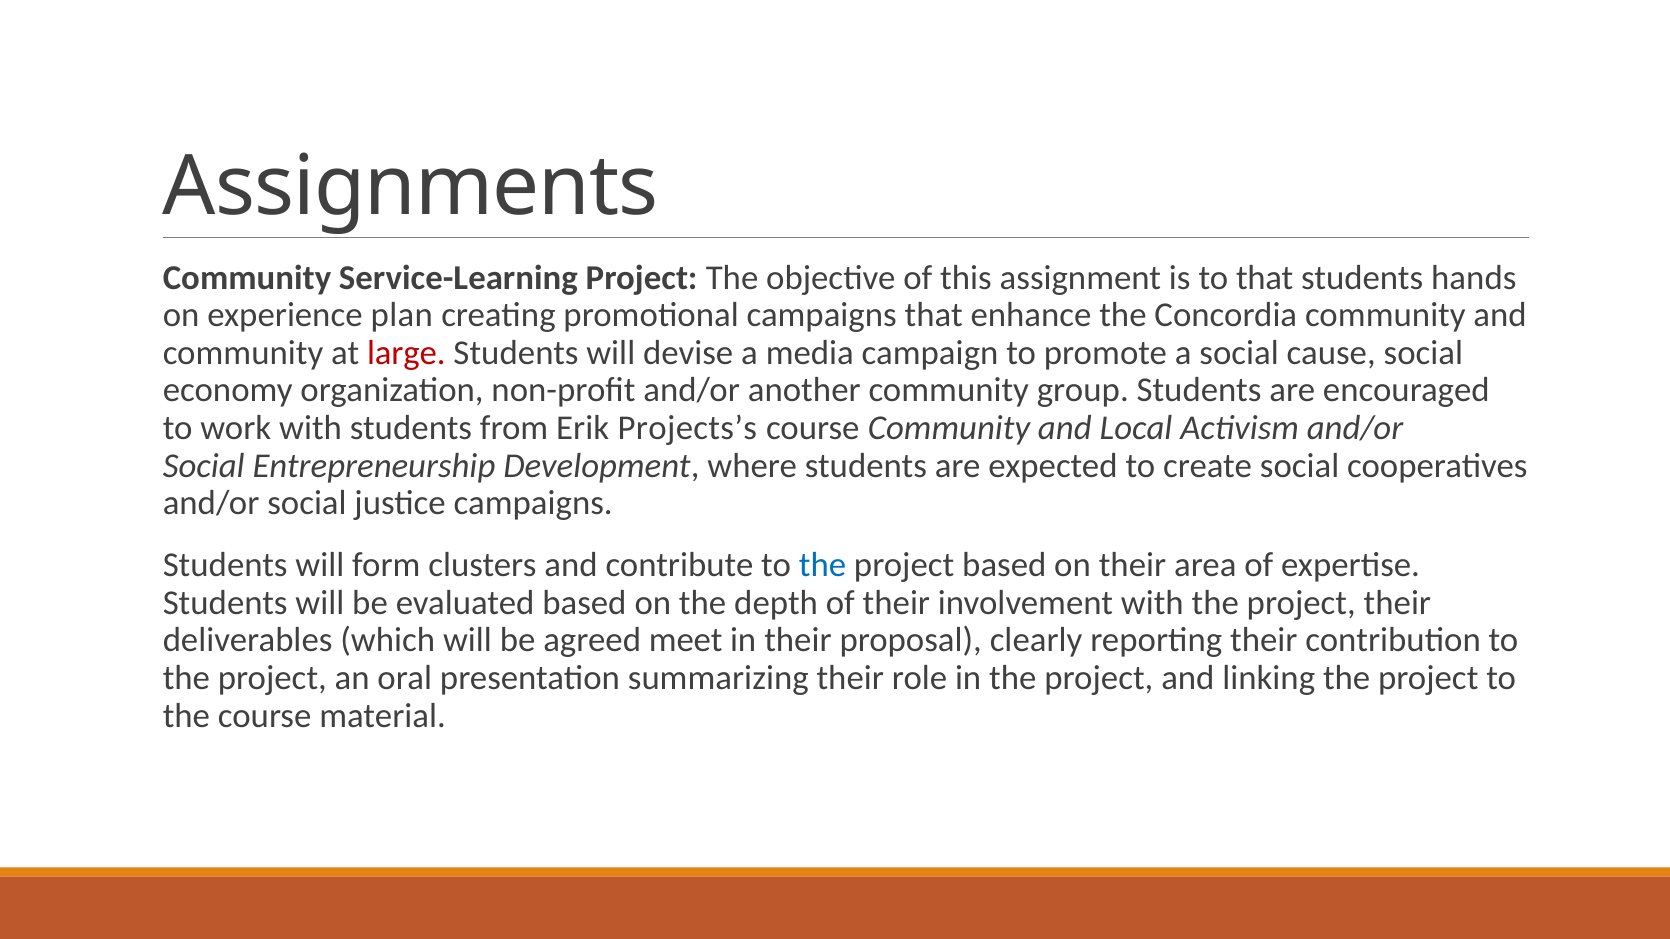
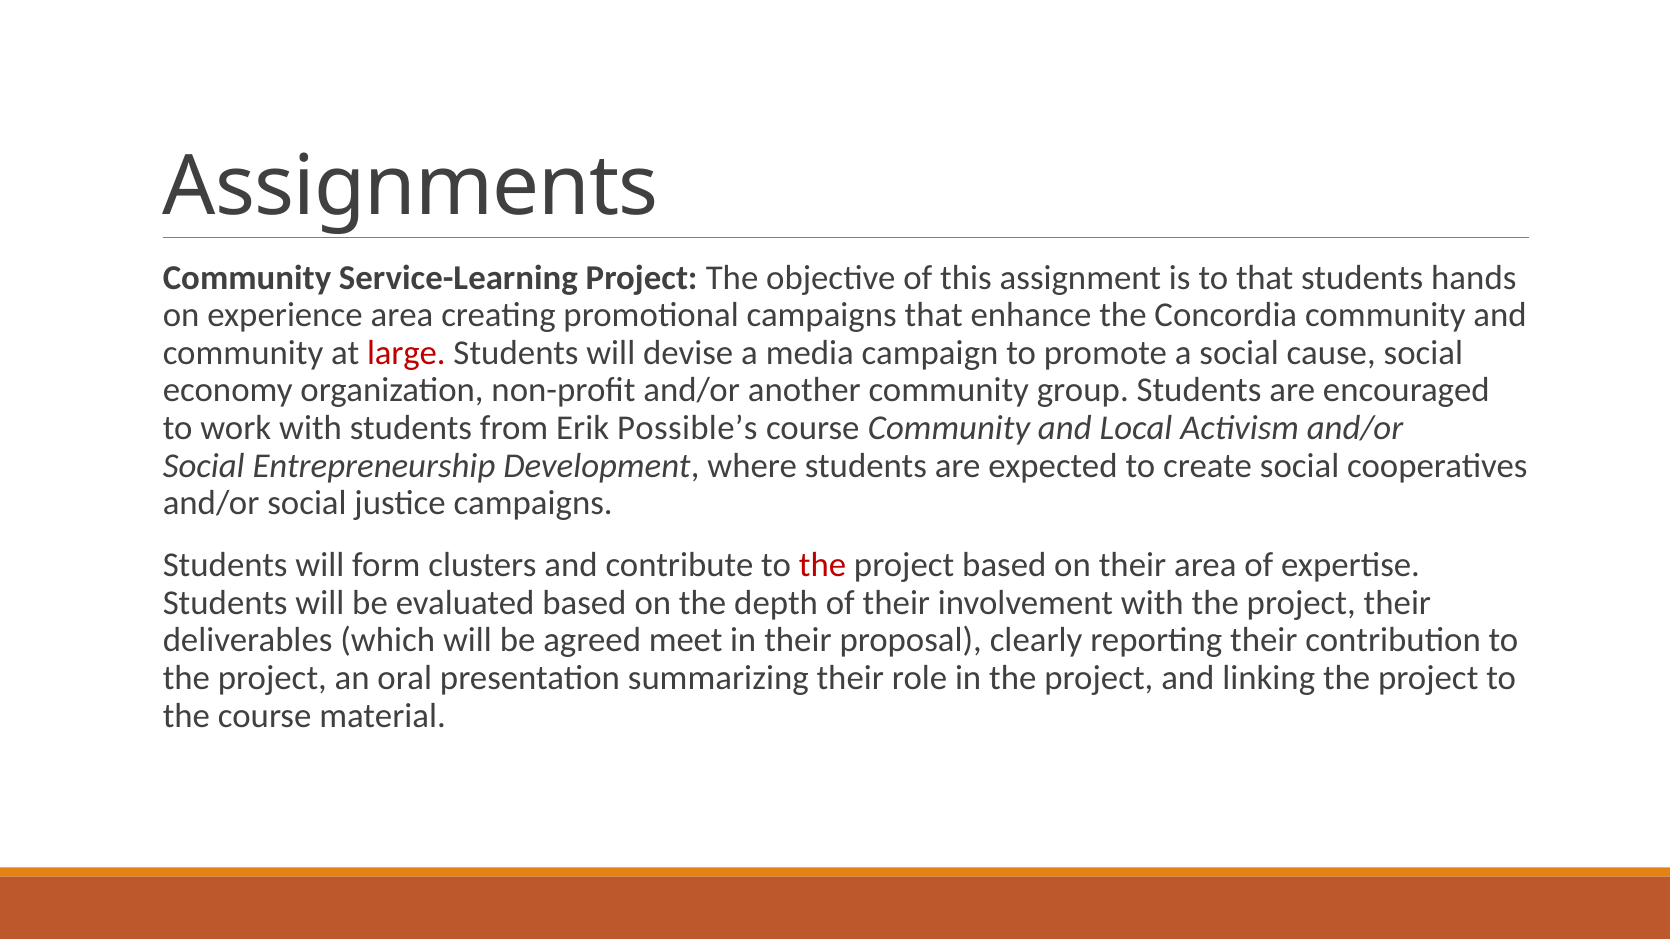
experience plan: plan -> area
Projects’s: Projects’s -> Possible’s
the at (823, 565) colour: blue -> red
